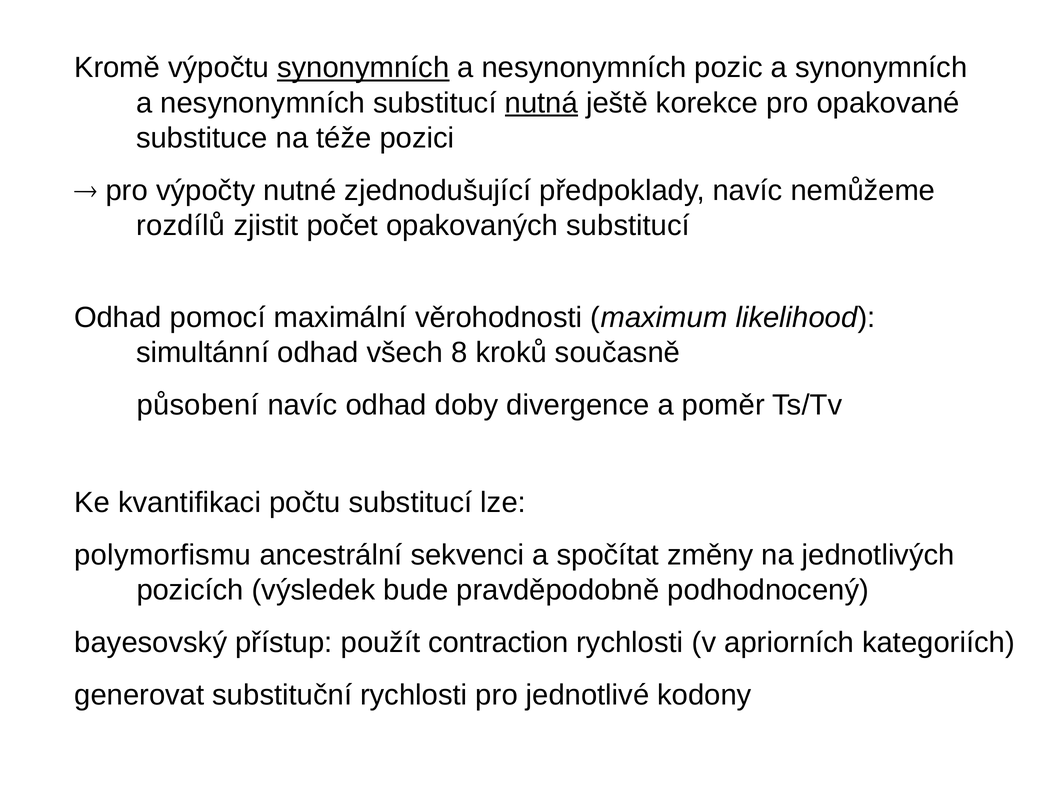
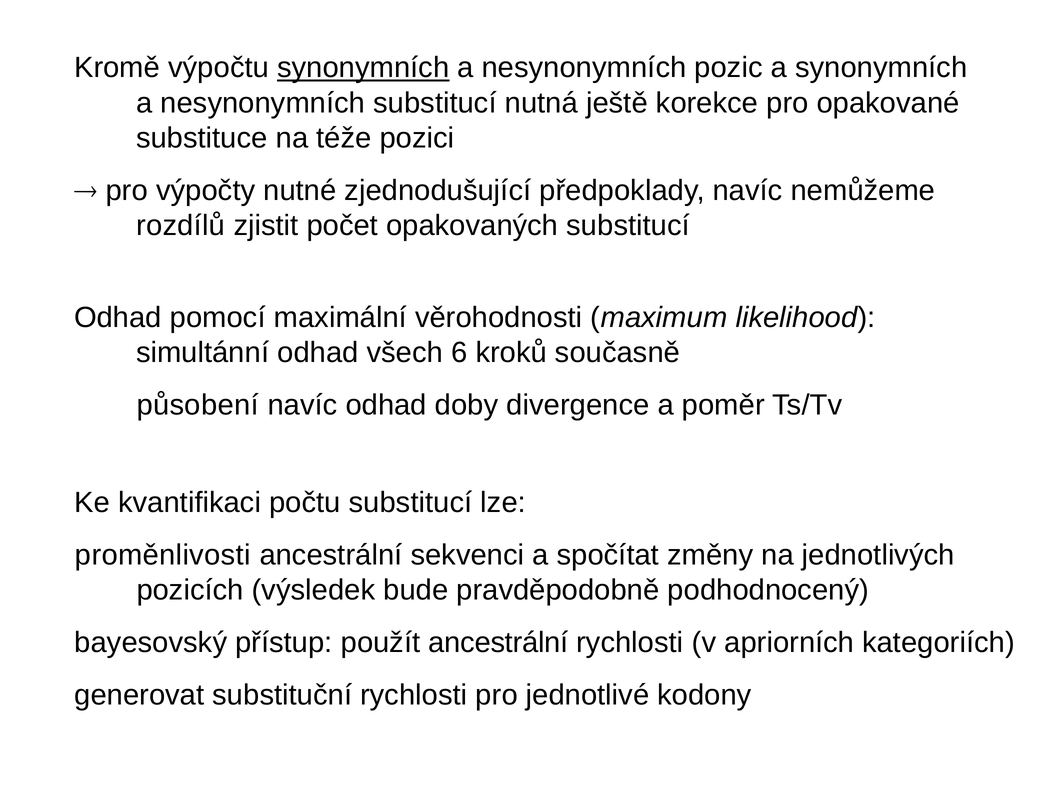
nutná underline: present -> none
8: 8 -> 6
polymorfismu: polymorfismu -> proměnlivosti
použít contraction: contraction -> ancestrální
